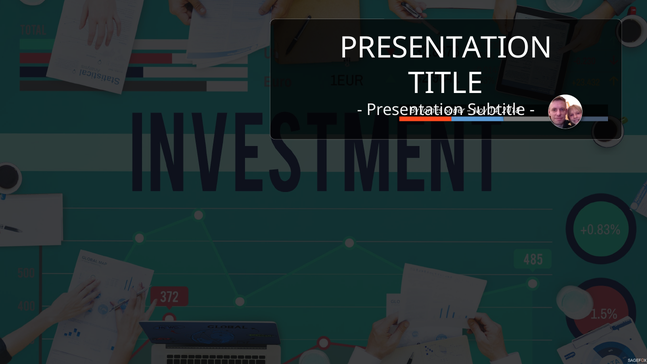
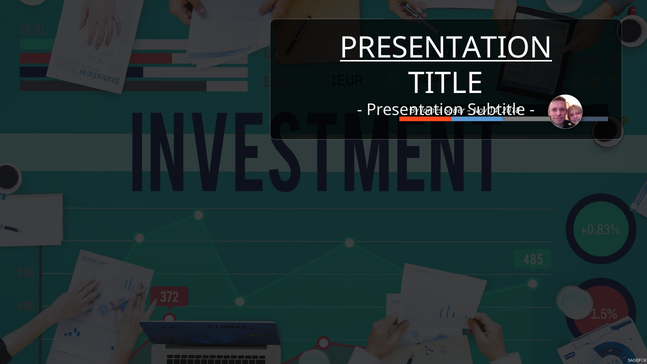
PRESENTATION at (446, 48) underline: none -> present
